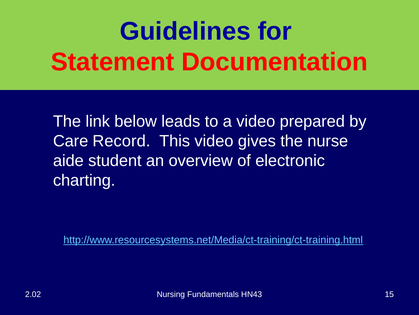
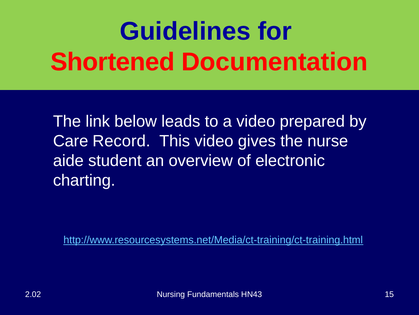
Statement: Statement -> Shortened
